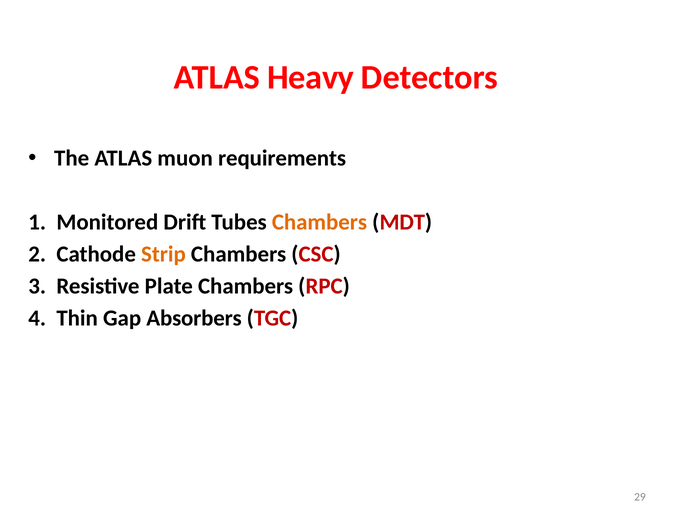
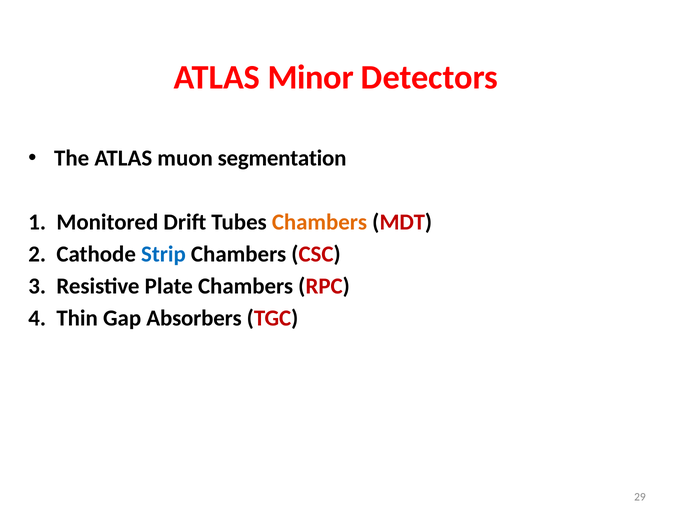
Heavy: Heavy -> Minor
requirements: requirements -> segmentation
Strip colour: orange -> blue
